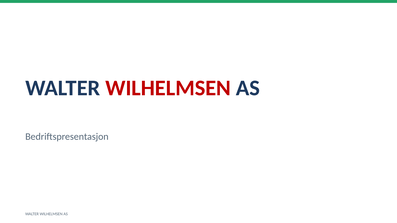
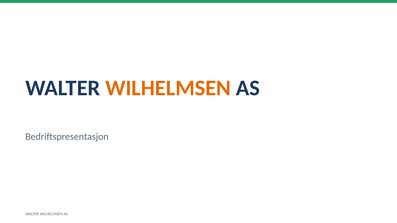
WILHELMSEN at (168, 88) colour: red -> orange
